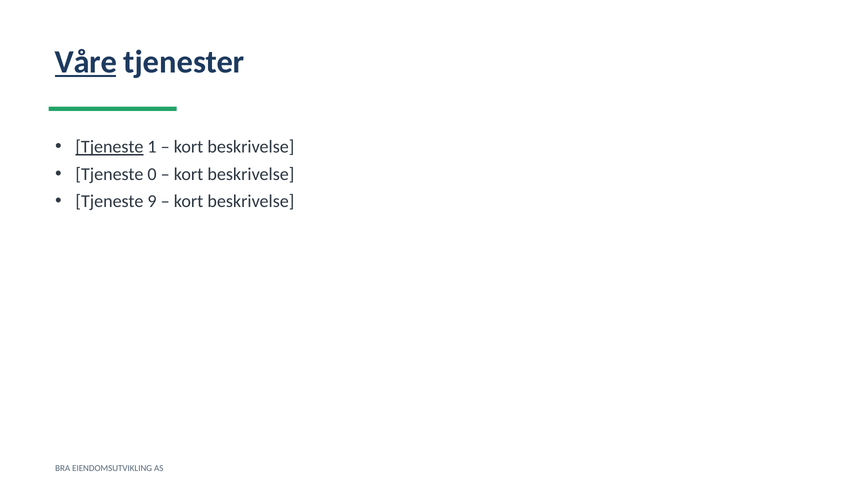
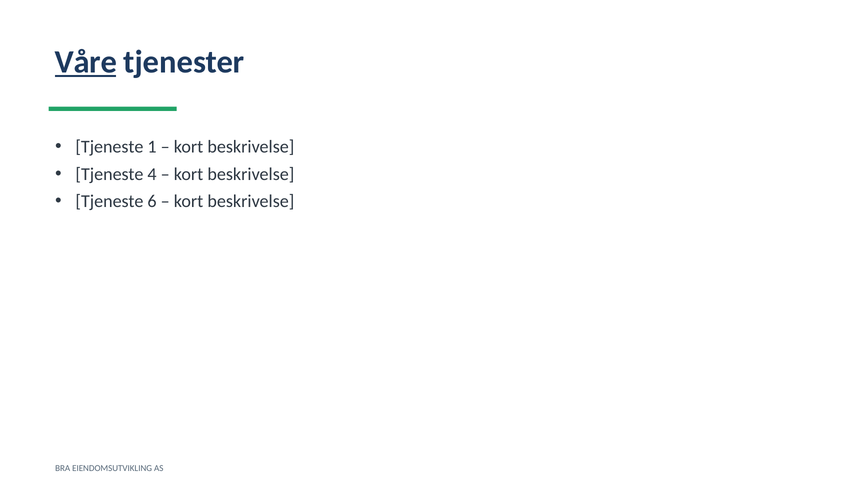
Tjeneste at (109, 147) underline: present -> none
0: 0 -> 4
9: 9 -> 6
